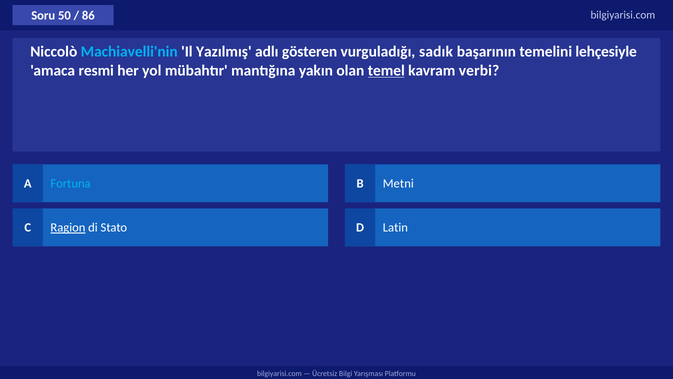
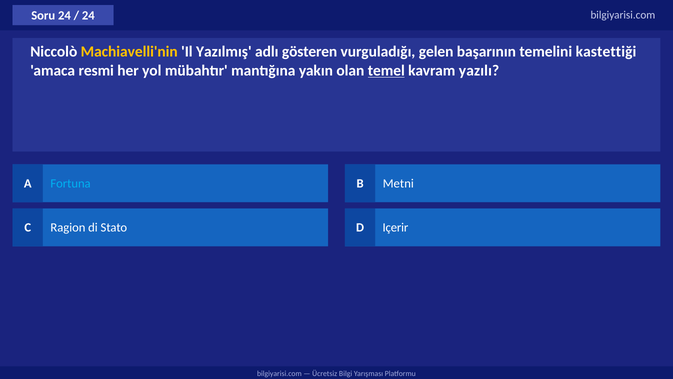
Soru 50: 50 -> 24
86 at (88, 15): 86 -> 24
Machiavelli'nin colour: light blue -> yellow
sadık: sadık -> gelen
lehçesiyle: lehçesiyle -> kastettiği
verbi: verbi -> yazılı
Ragion underline: present -> none
Latin: Latin -> Içerir
